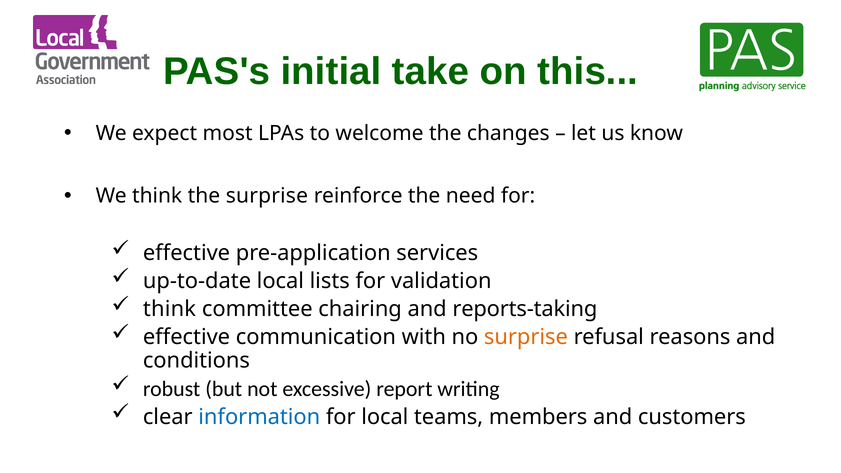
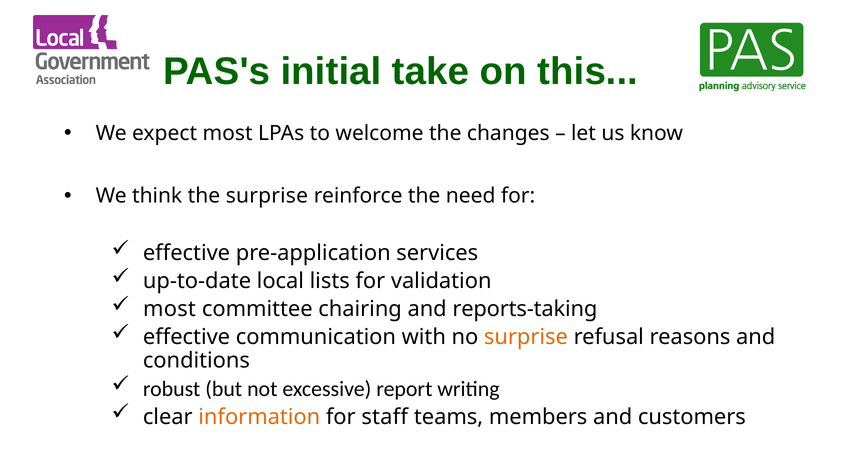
think at (170, 309): think -> most
information colour: blue -> orange
for local: local -> staff
